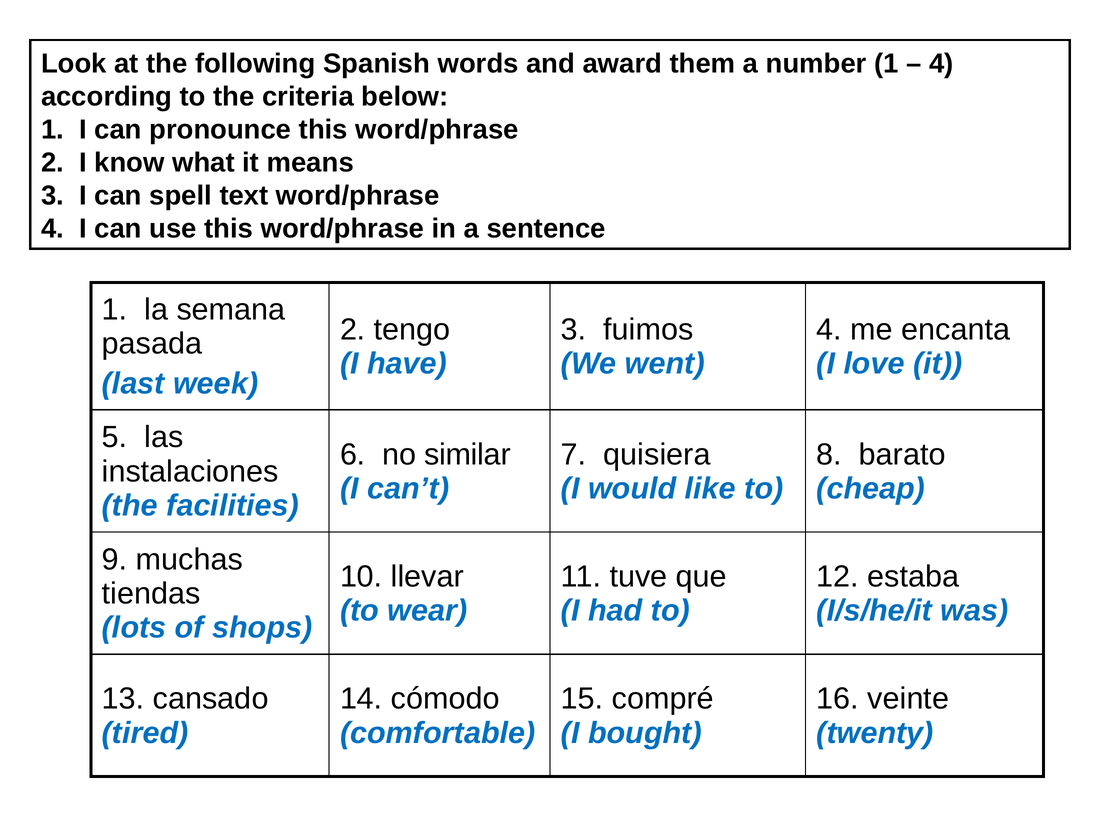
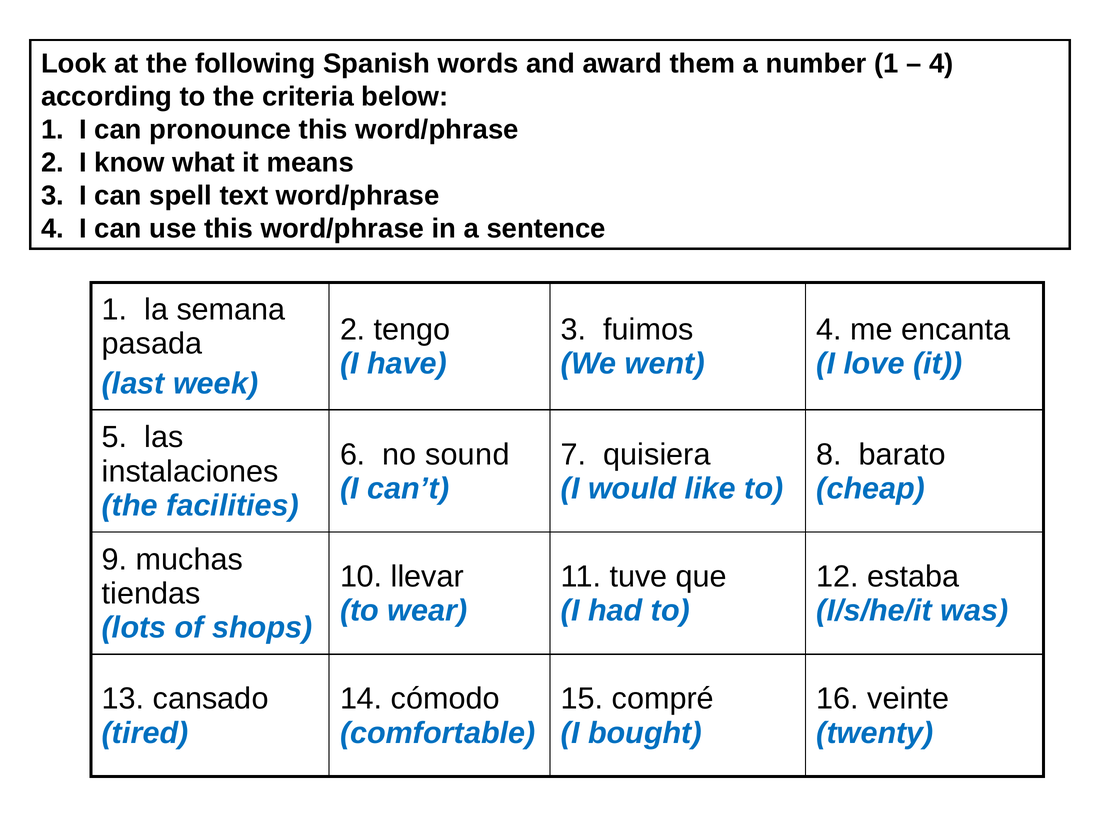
similar: similar -> sound
